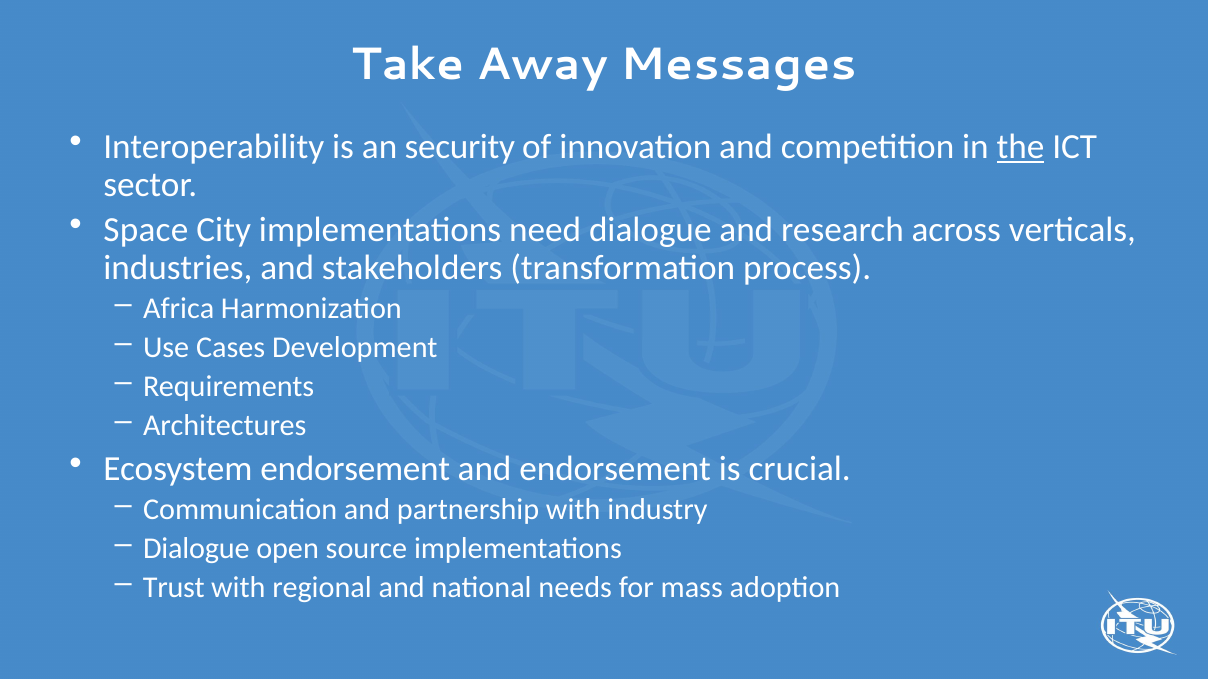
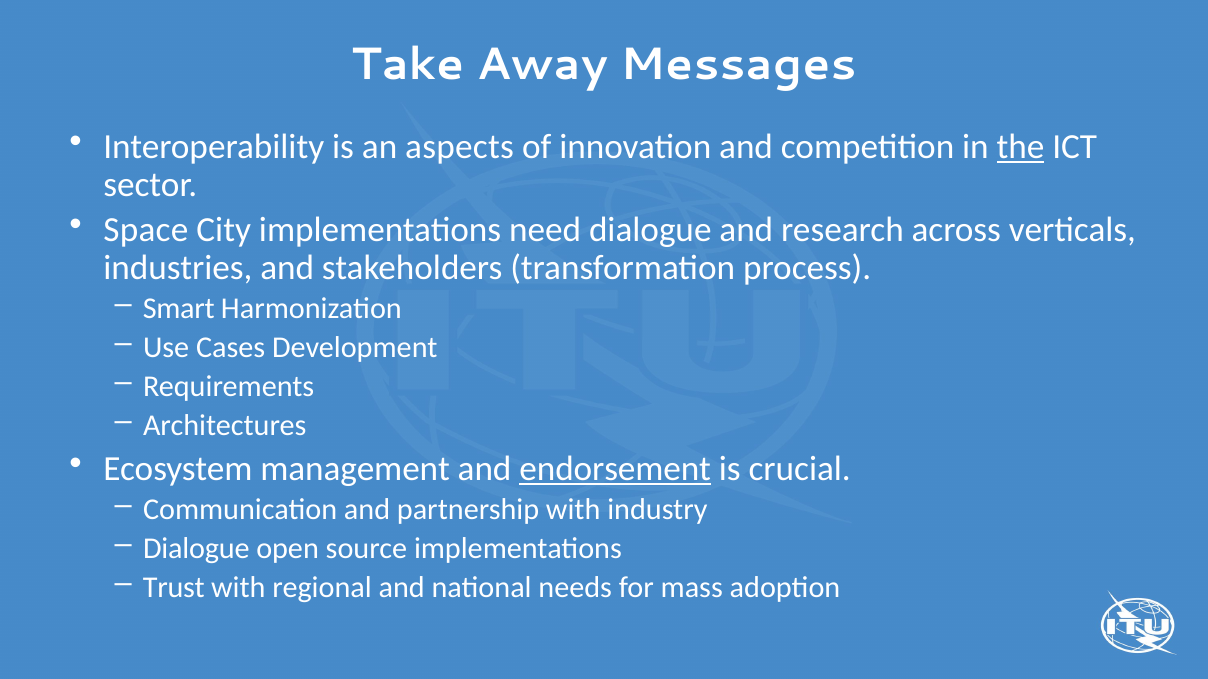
security: security -> aspects
Africa: Africa -> Smart
Ecosystem endorsement: endorsement -> management
endorsement at (615, 469) underline: none -> present
